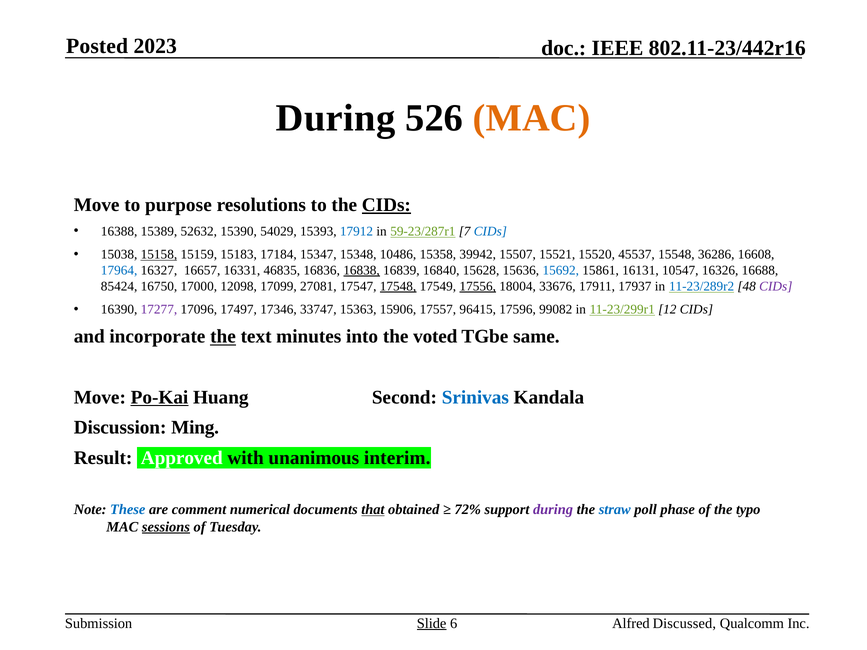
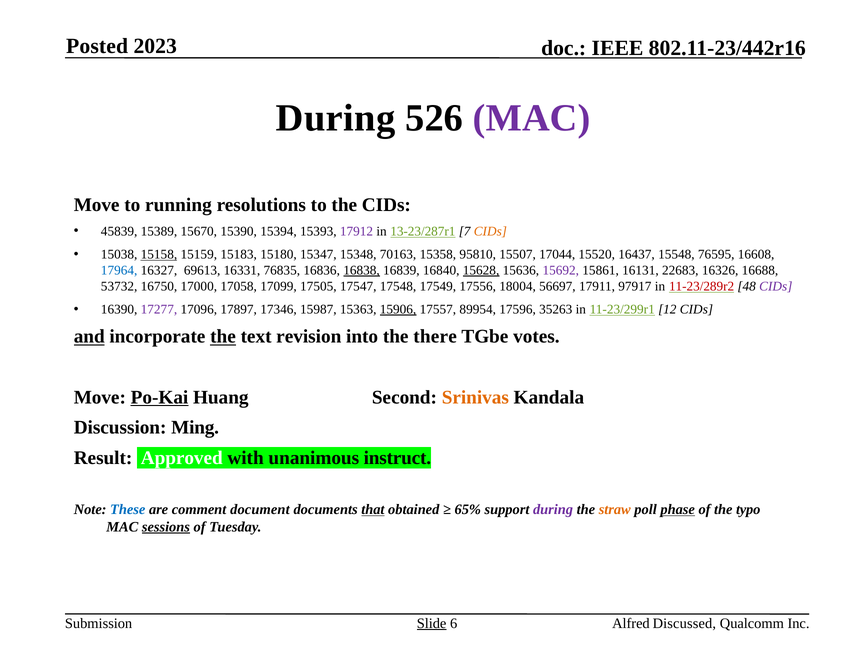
MAC at (532, 118) colour: orange -> purple
purpose: purpose -> running
CIDs at (386, 205) underline: present -> none
16388: 16388 -> 45839
52632: 52632 -> 15670
54029: 54029 -> 15394
17912 colour: blue -> purple
59-23/287r1: 59-23/287r1 -> 13-23/287r1
CIDs at (490, 231) colour: blue -> orange
17184: 17184 -> 15180
10486: 10486 -> 70163
39942: 39942 -> 95810
15521: 15521 -> 17044
45537: 45537 -> 16437
36286: 36286 -> 76595
16657: 16657 -> 69613
46835: 46835 -> 76835
15628 underline: none -> present
15692 colour: blue -> purple
10547: 10547 -> 22683
85424: 85424 -> 53732
12098: 12098 -> 17058
27081: 27081 -> 17505
17548 underline: present -> none
17556 underline: present -> none
33676: 33676 -> 56697
17937: 17937 -> 97917
11-23/289r2 colour: blue -> red
17497: 17497 -> 17897
33747: 33747 -> 15987
15906 underline: none -> present
96415: 96415 -> 89954
99082: 99082 -> 35263
and underline: none -> present
minutes: minutes -> revision
voted: voted -> there
same: same -> votes
Srinivas colour: blue -> orange
interim: interim -> instruct
numerical: numerical -> document
72%: 72% -> 65%
straw colour: blue -> orange
phase underline: none -> present
